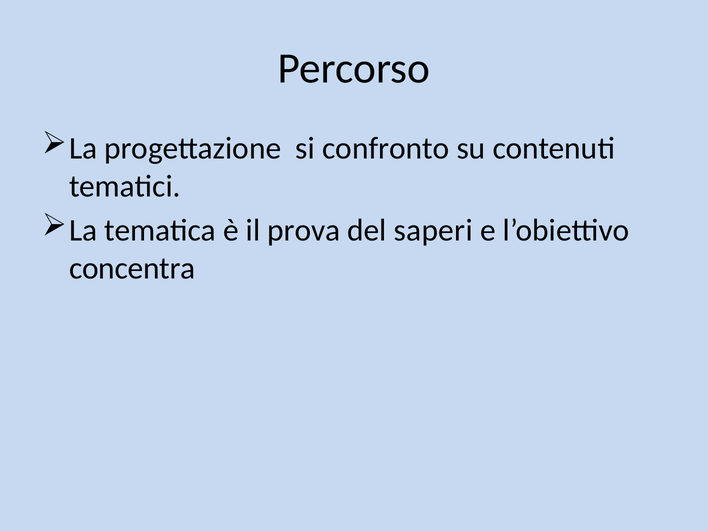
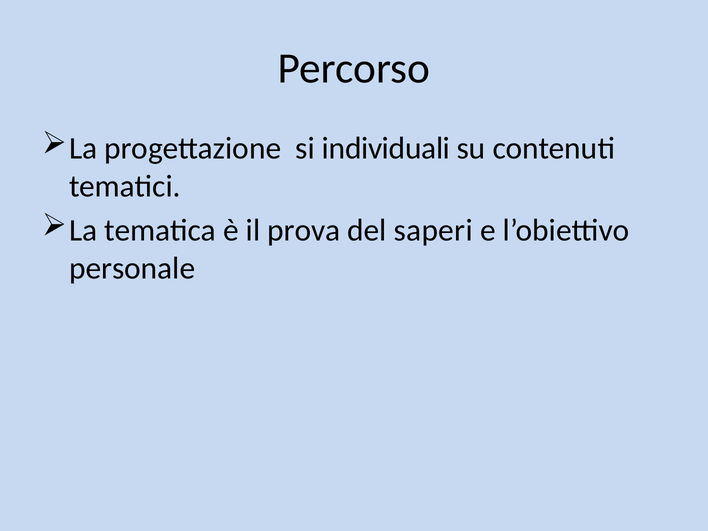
confronto: confronto -> individuali
concentra: concentra -> personale
